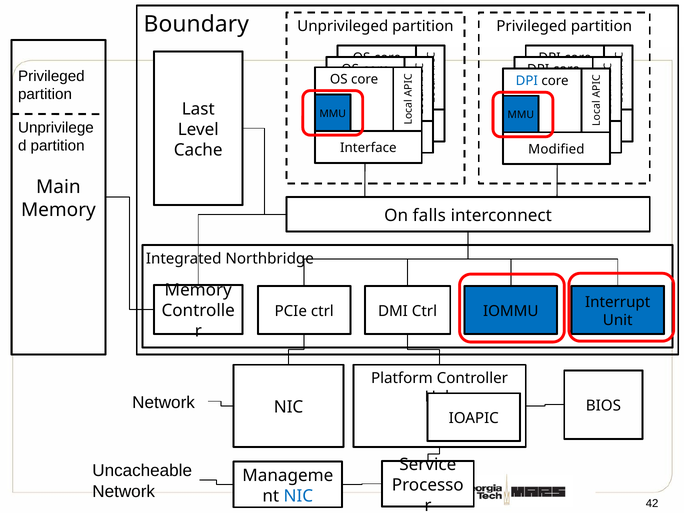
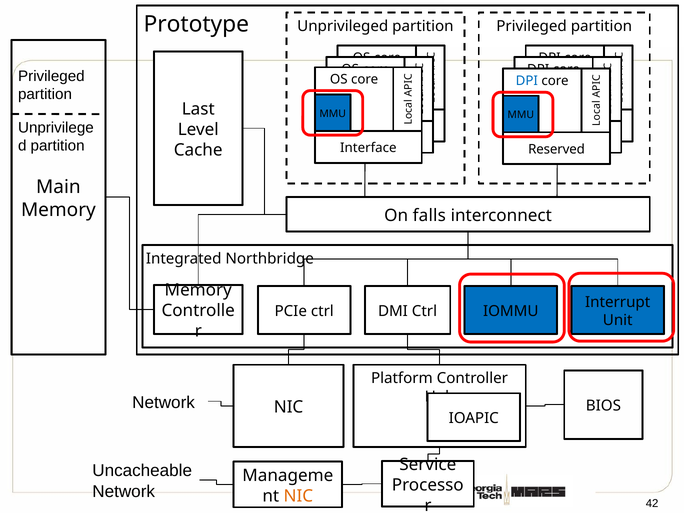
Boundary: Boundary -> Prototype
Modified: Modified -> Reserved
NIC at (298, 496) colour: blue -> orange
